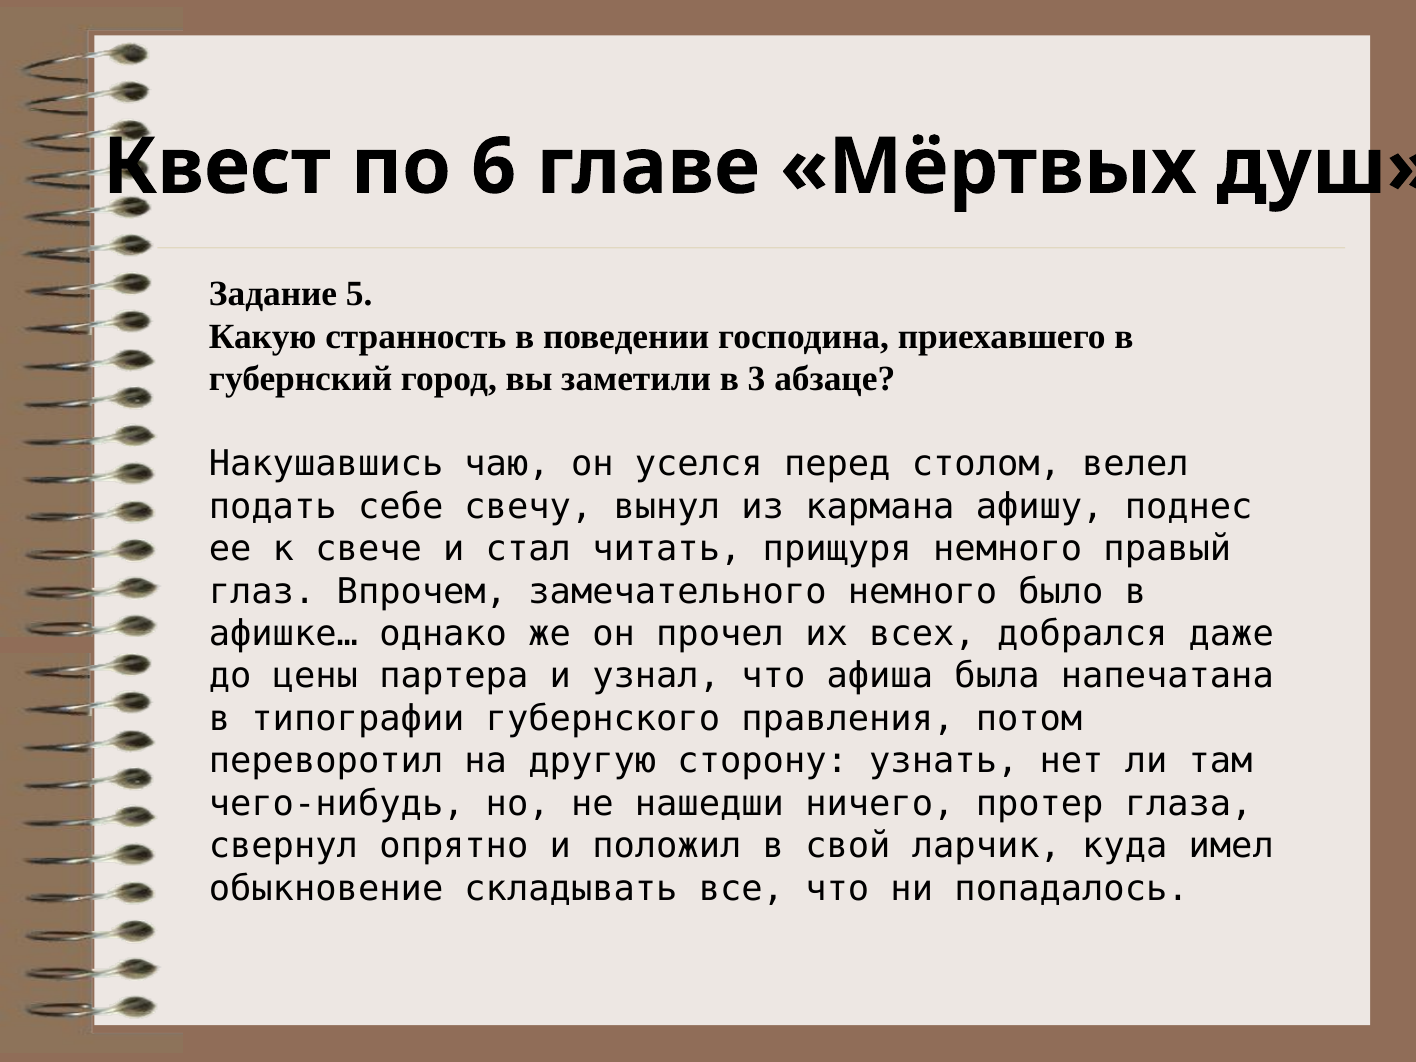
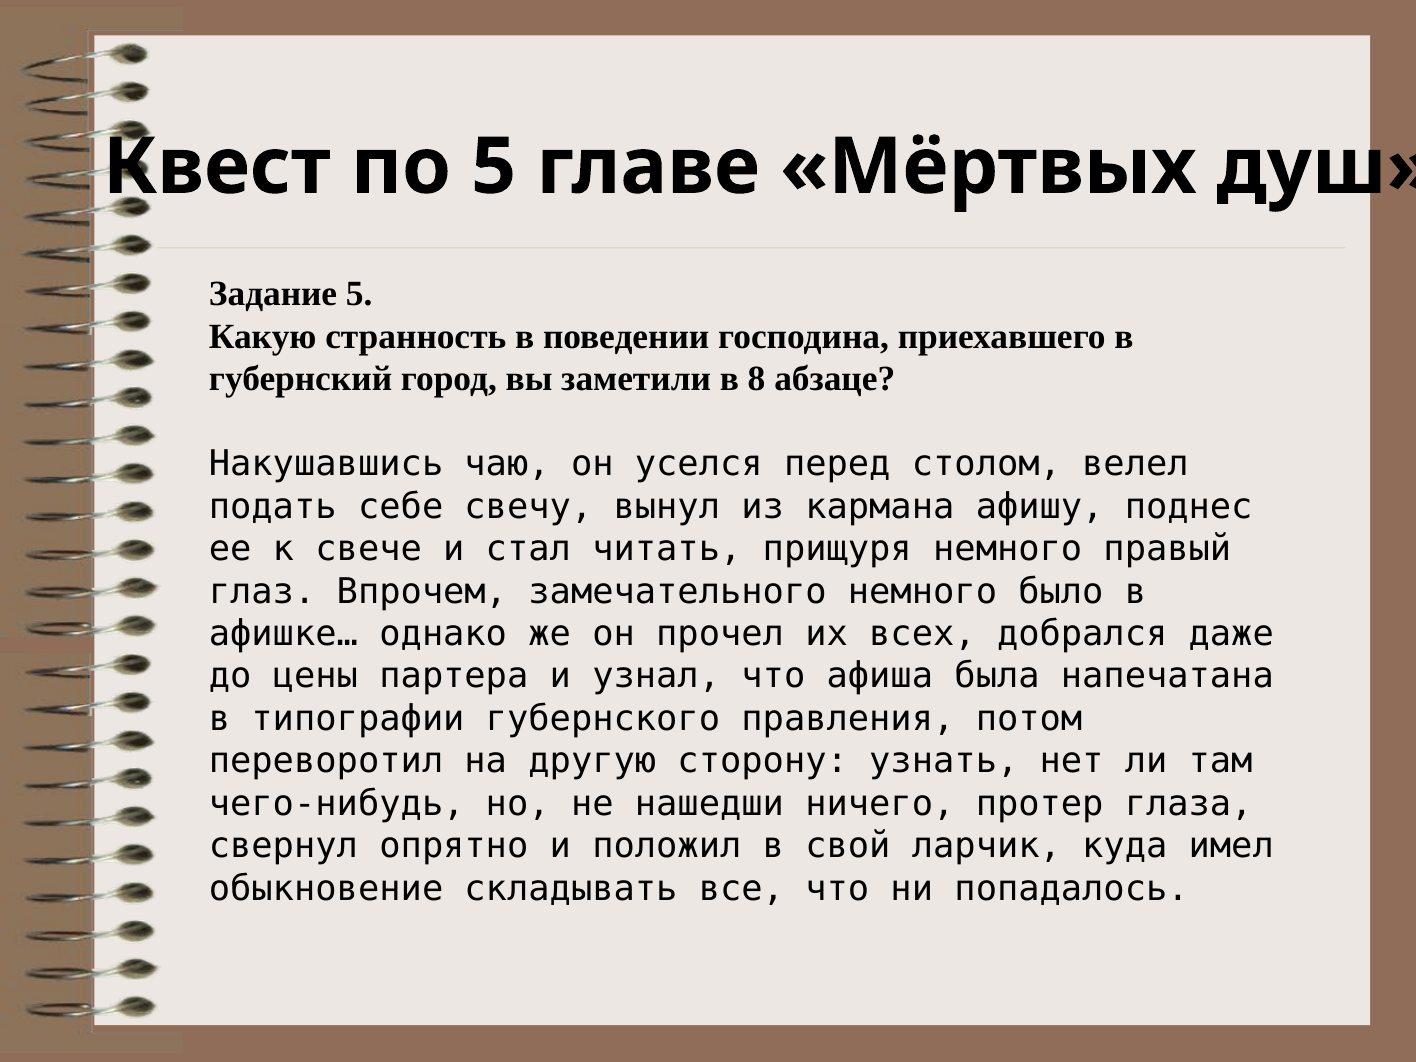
по 6: 6 -> 5
3: 3 -> 8
